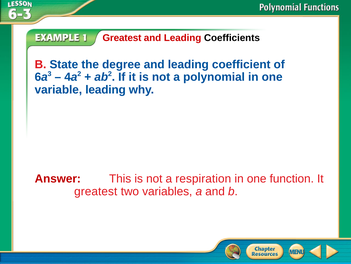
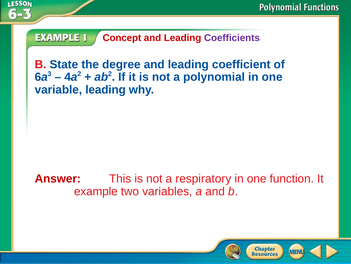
Greatest at (122, 38): Greatest -> Concept
Coefficients colour: black -> purple
respiration: respiration -> respiratory
greatest at (96, 191): greatest -> example
